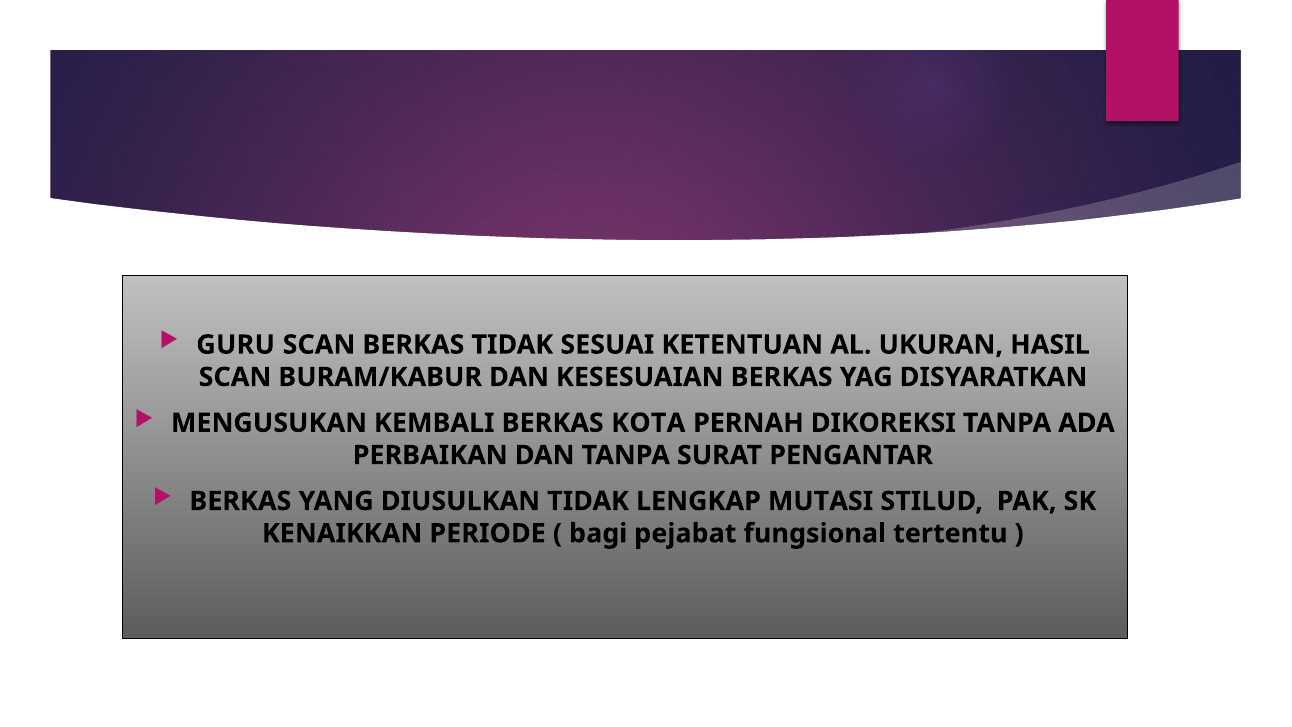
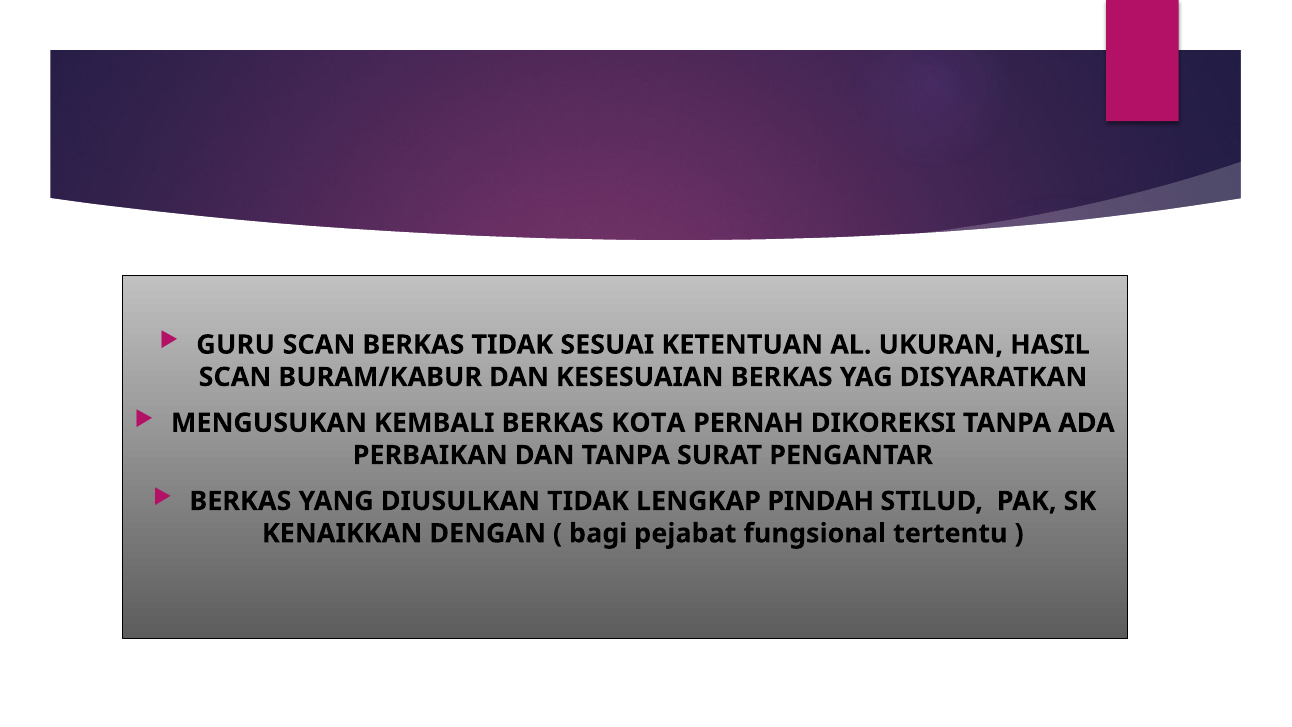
MUTASI: MUTASI -> PINDAH
PERIODE: PERIODE -> DENGAN
